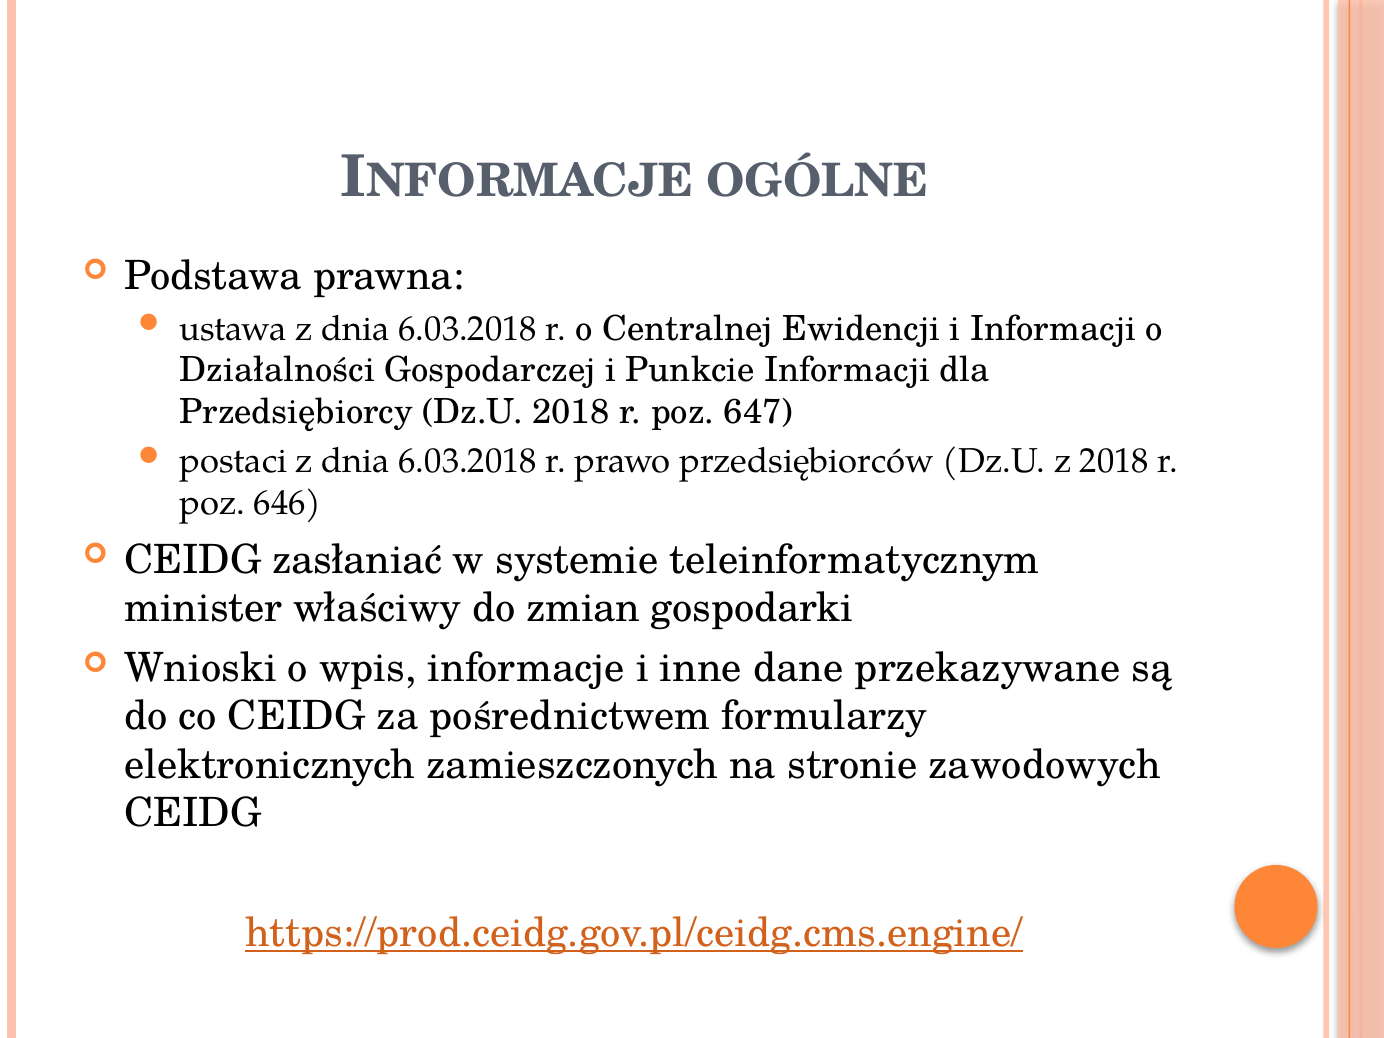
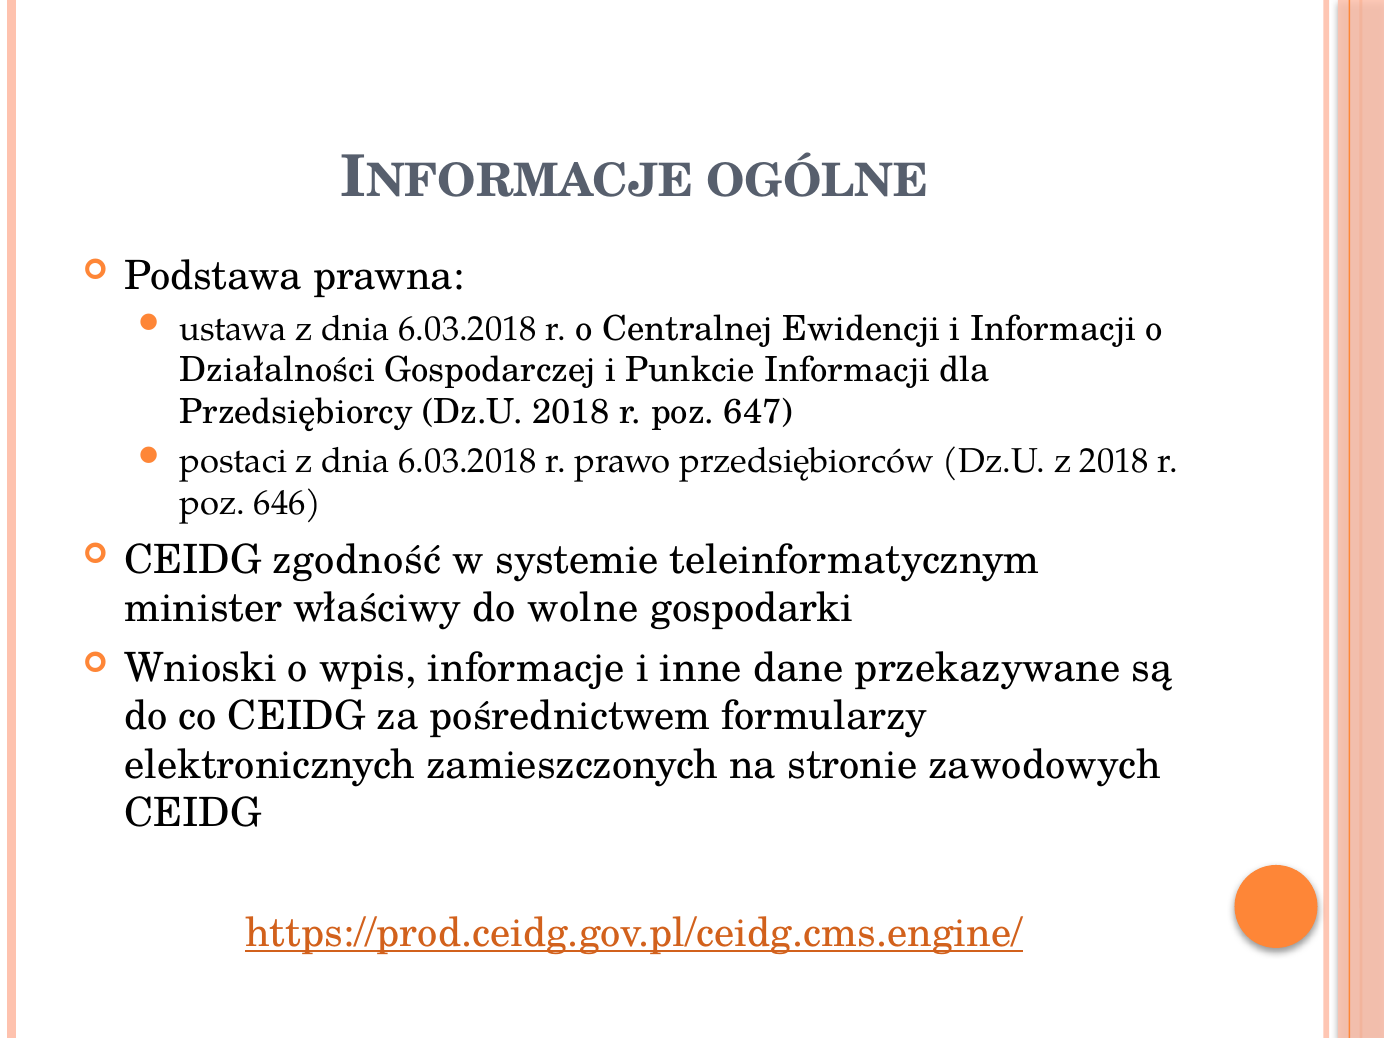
zasłaniać: zasłaniać -> zgodność
zmian: zmian -> wolne
